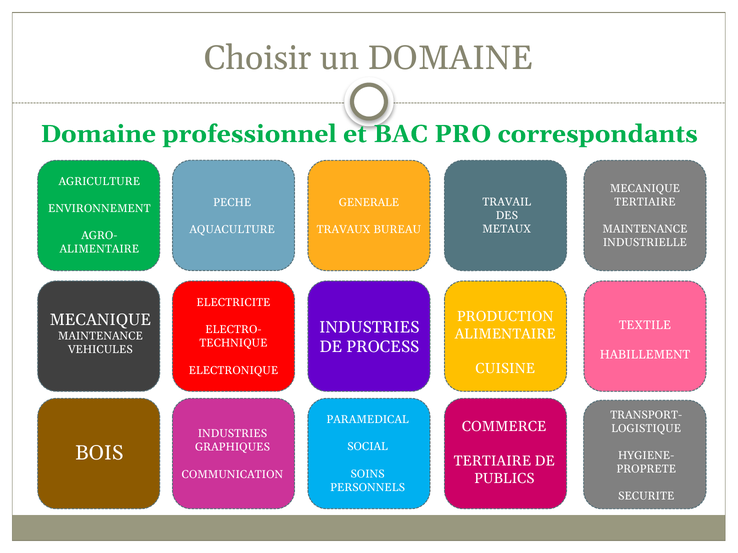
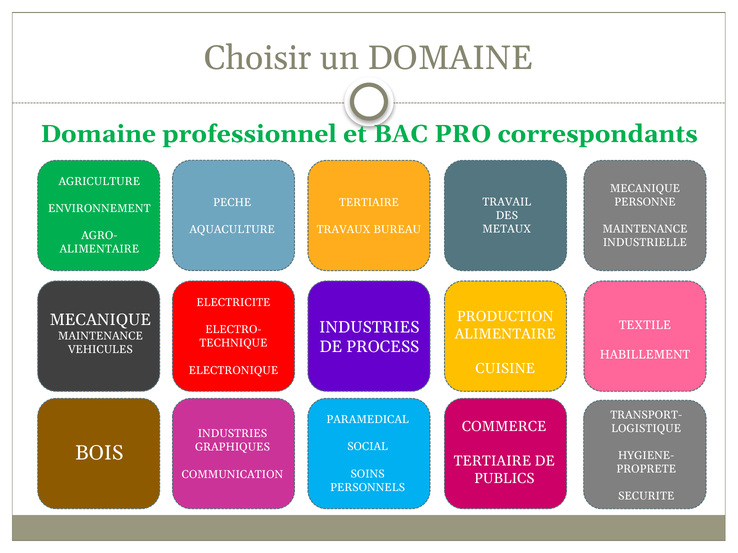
TERTIAIRE at (645, 202): TERTIAIRE -> PERSONNE
GENERALE at (369, 203): GENERALE -> TERTIAIRE
